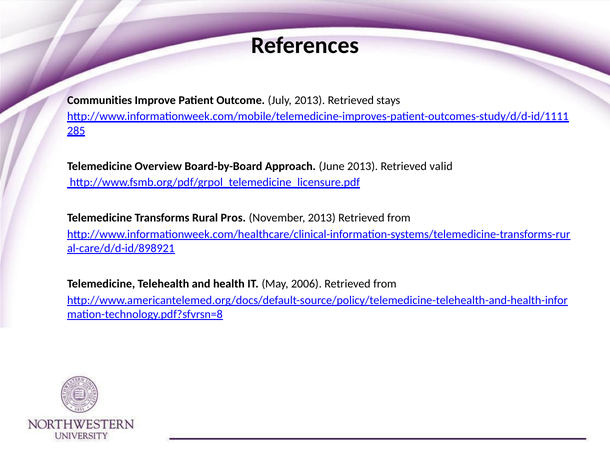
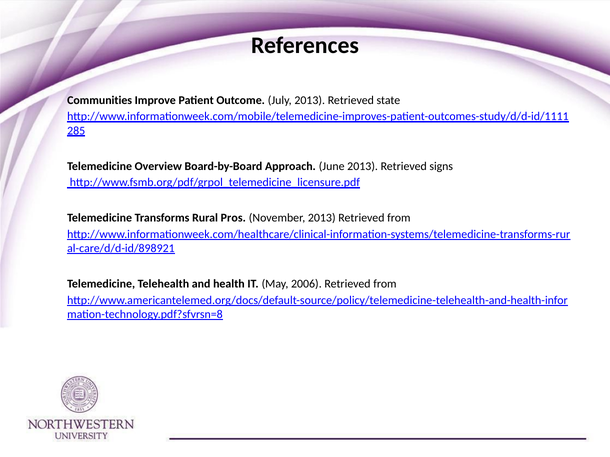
stays: stays -> state
valid: valid -> signs
